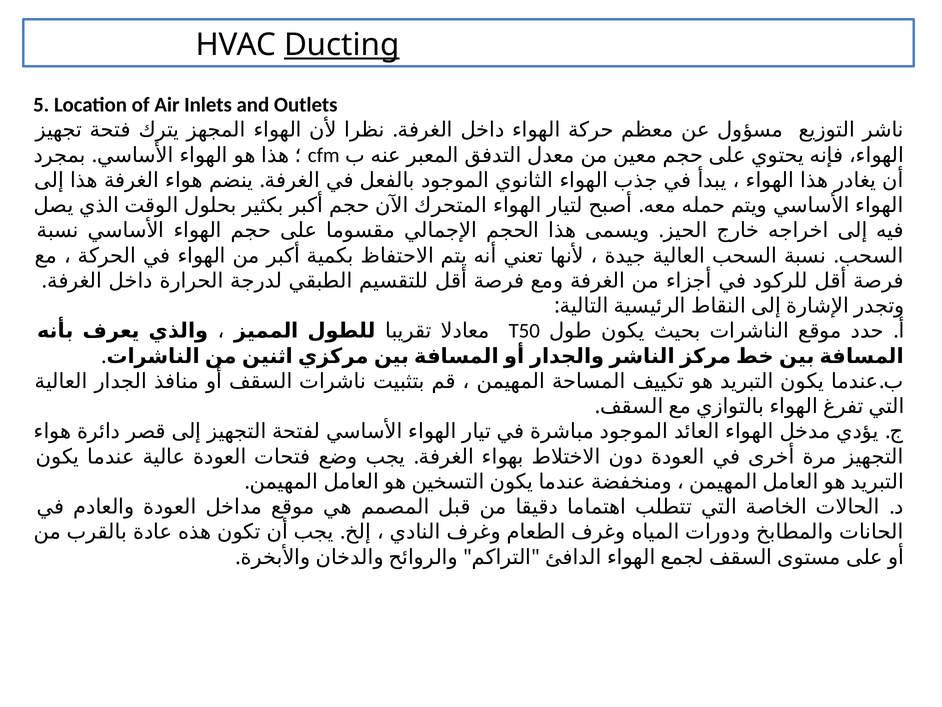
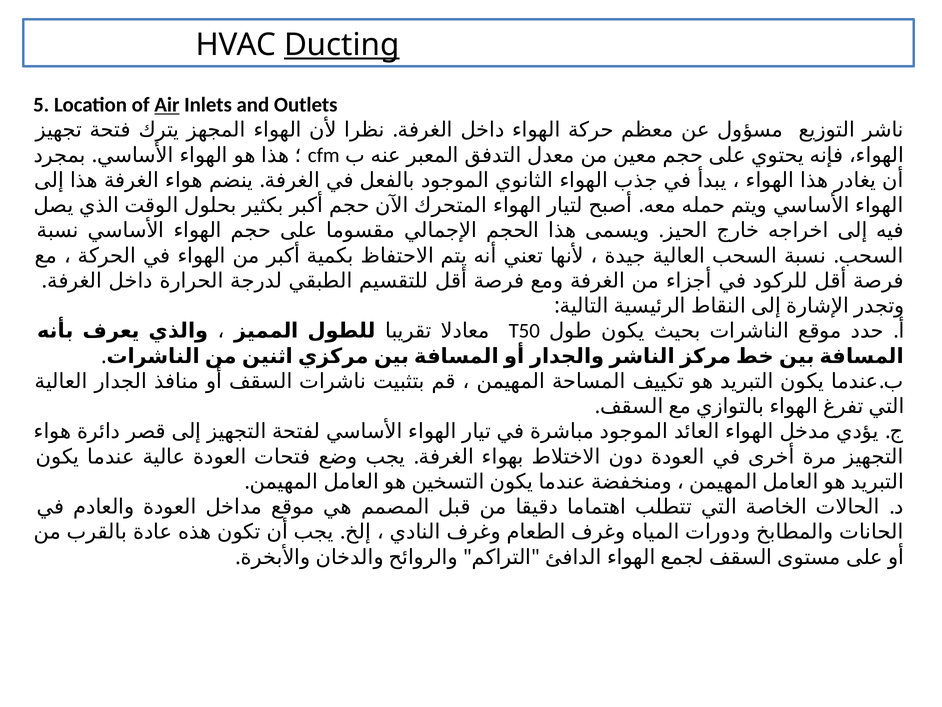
Air underline: none -> present
